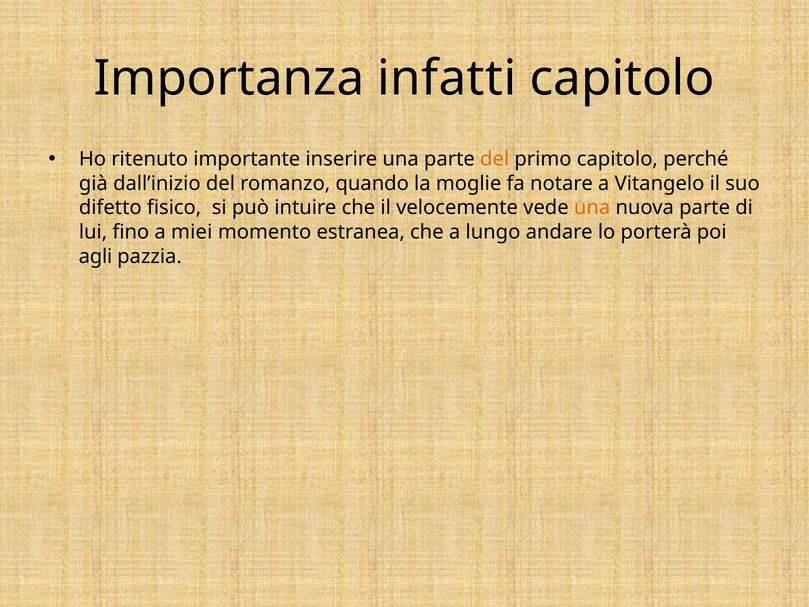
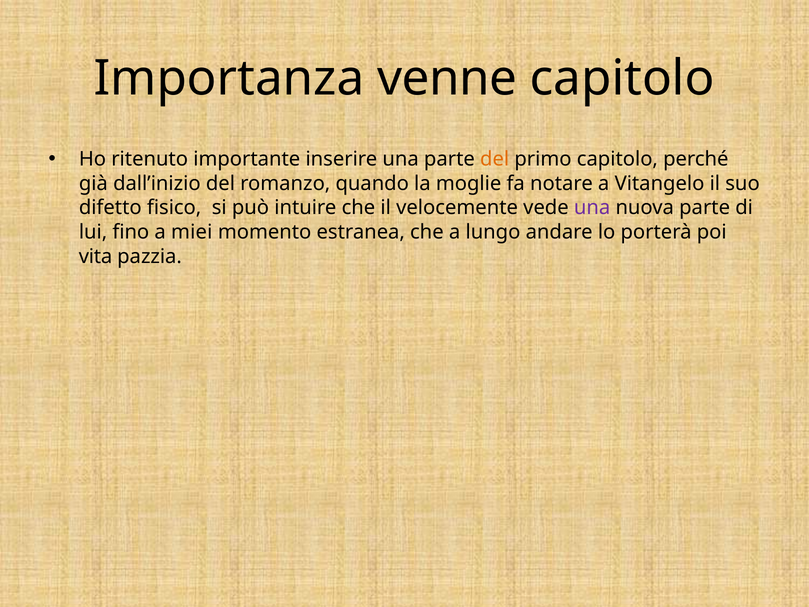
infatti: infatti -> venne
una at (592, 208) colour: orange -> purple
agli: agli -> vita
